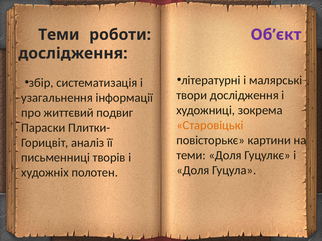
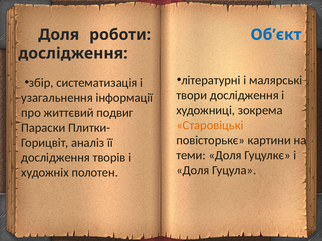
Теми at (59, 35): Теми -> Доля
Об’єкт colour: purple -> blue
письменниці at (56, 158): письменниці -> дослідження
